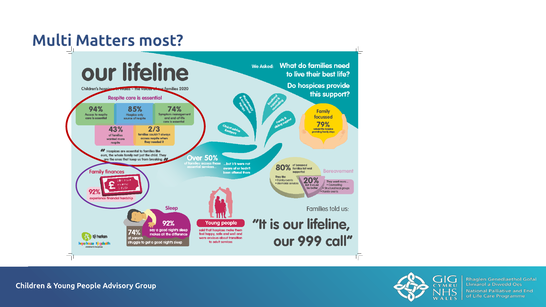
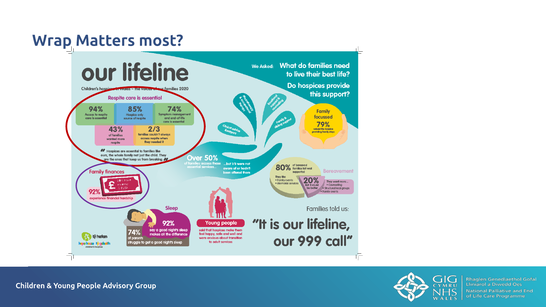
Multi: Multi -> Wrap
